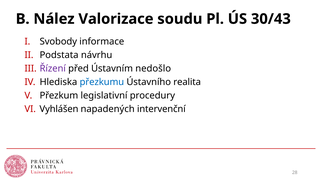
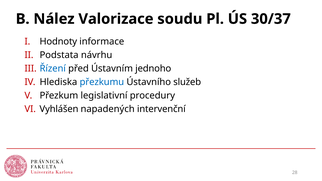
30/43: 30/43 -> 30/37
Svobody: Svobody -> Hodnoty
Řízení colour: purple -> blue
nedošlo: nedošlo -> jednoho
realita: realita -> služeb
